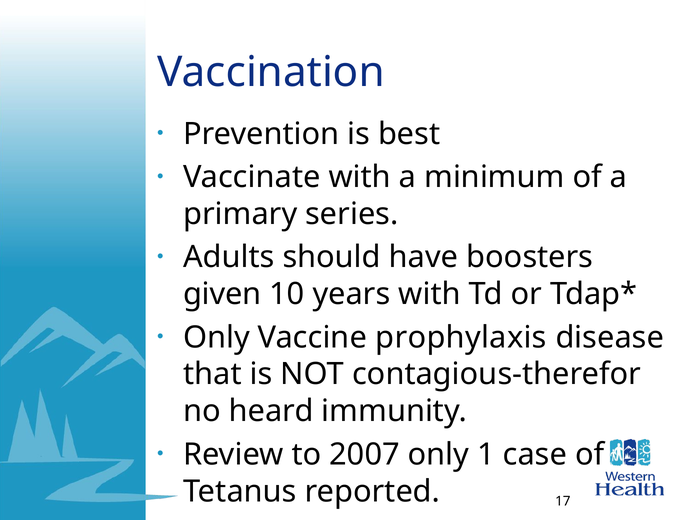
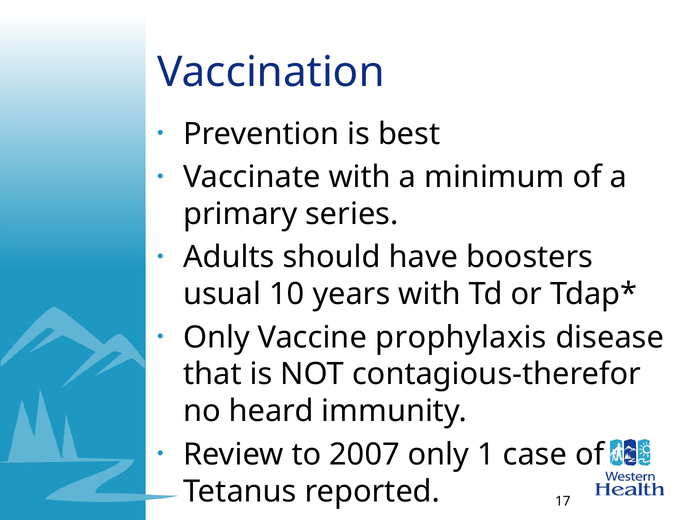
given: given -> usual
